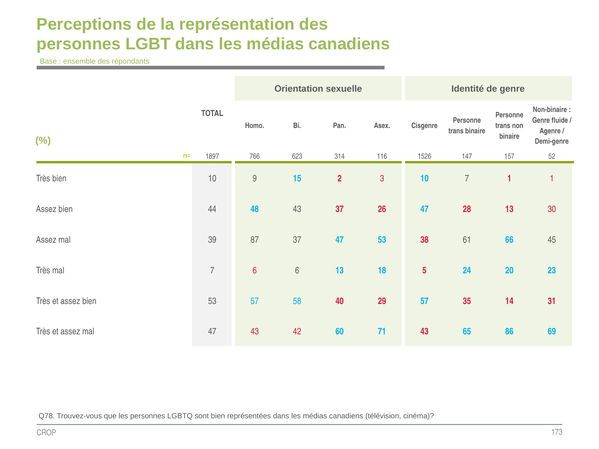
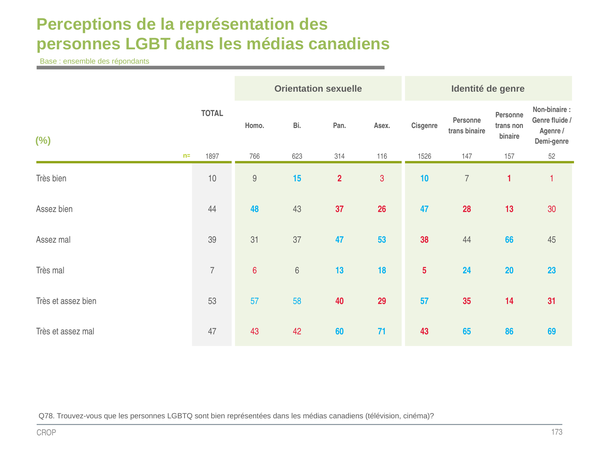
39 87: 87 -> 31
38 61: 61 -> 44
